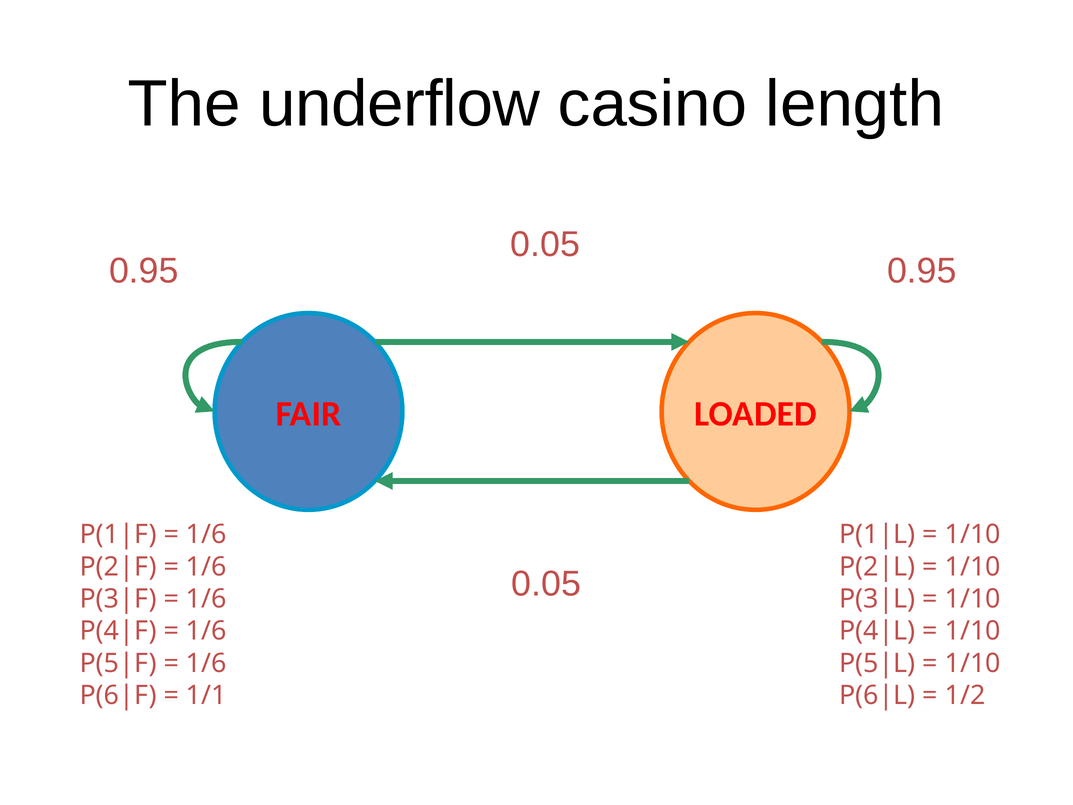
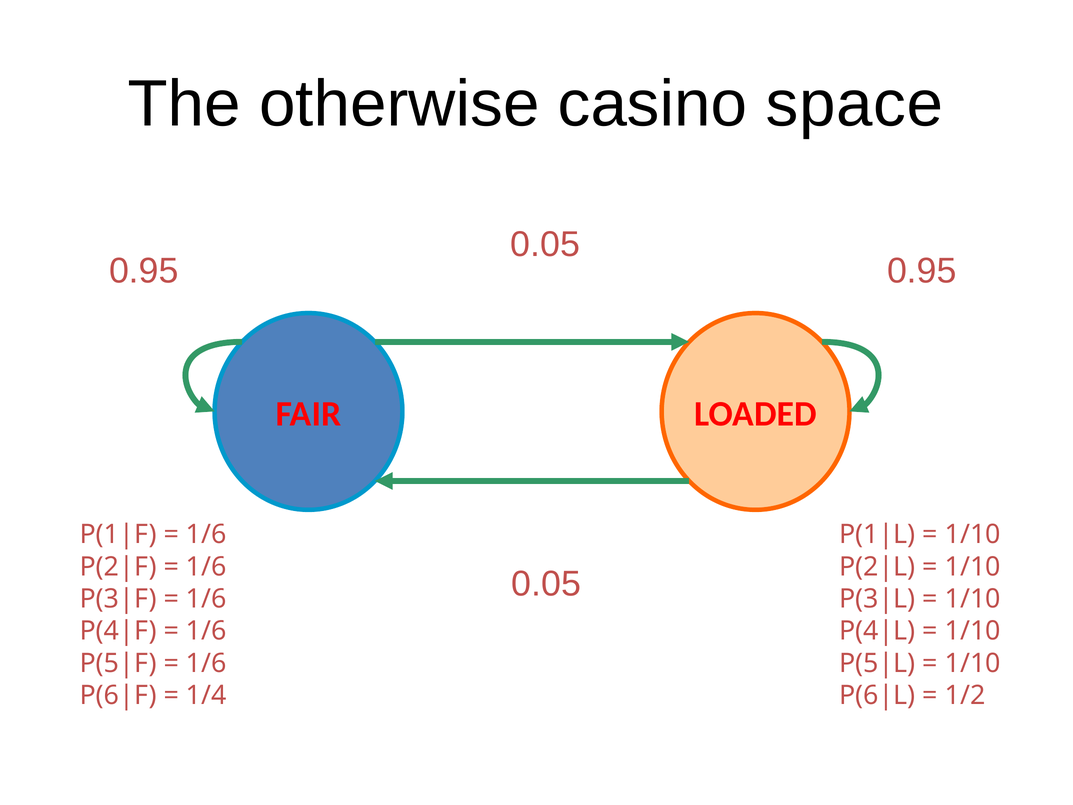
underflow: underflow -> otherwise
length: length -> space
1/1: 1/1 -> 1/4
